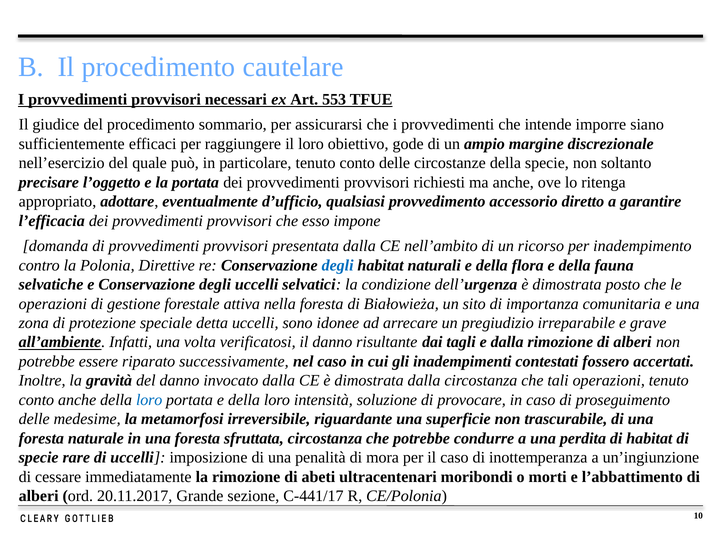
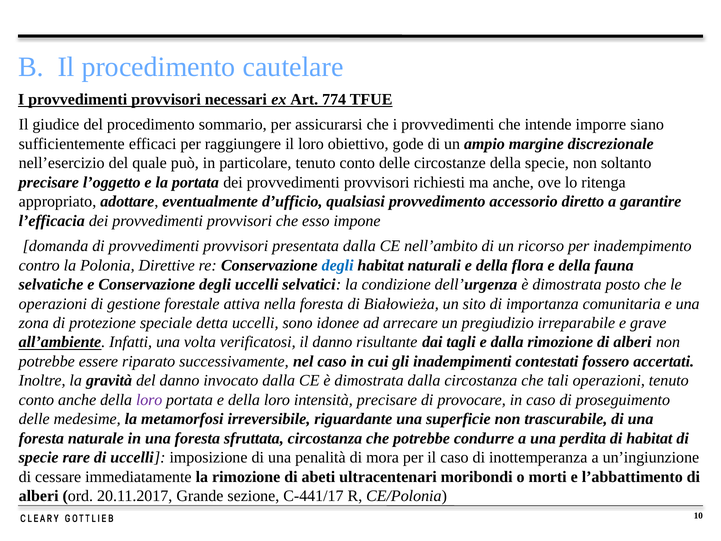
553: 553 -> 774
loro at (149, 400) colour: blue -> purple
intensità soluzione: soluzione -> precisare
